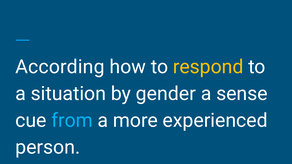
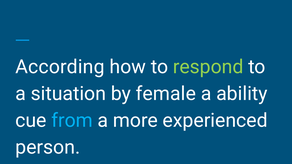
respond colour: yellow -> light green
gender: gender -> female
sense: sense -> ability
